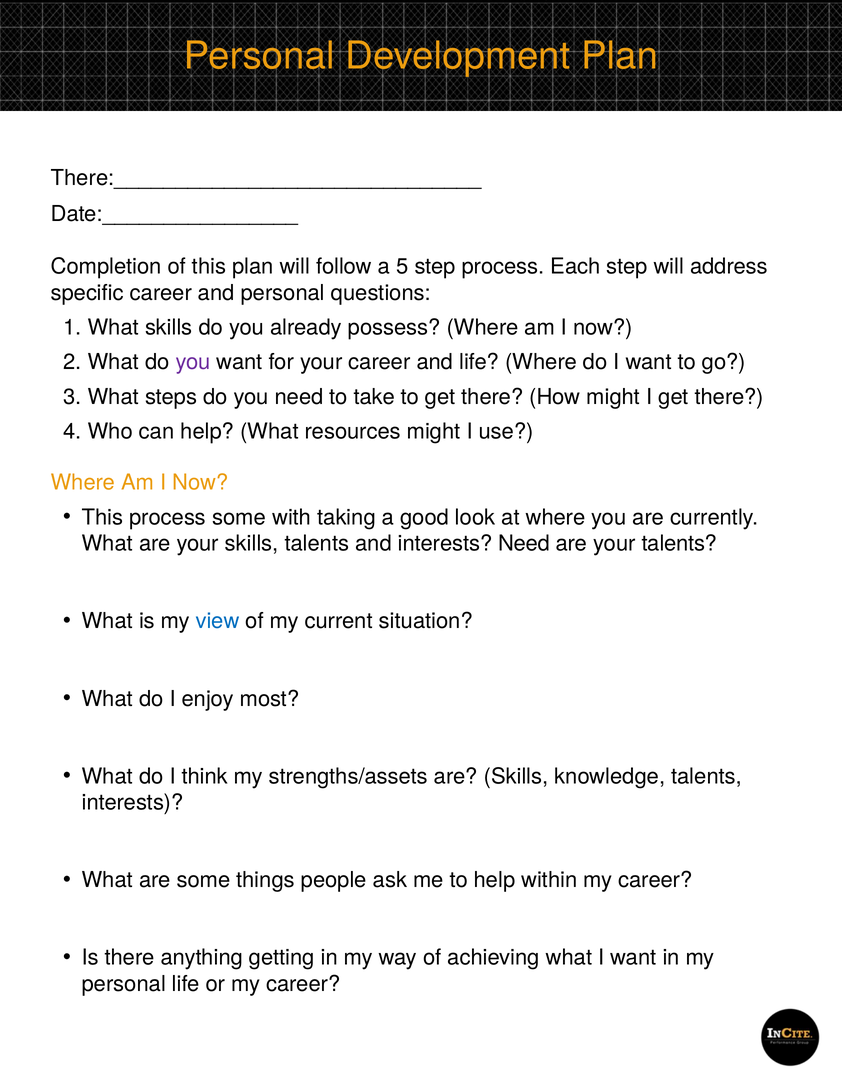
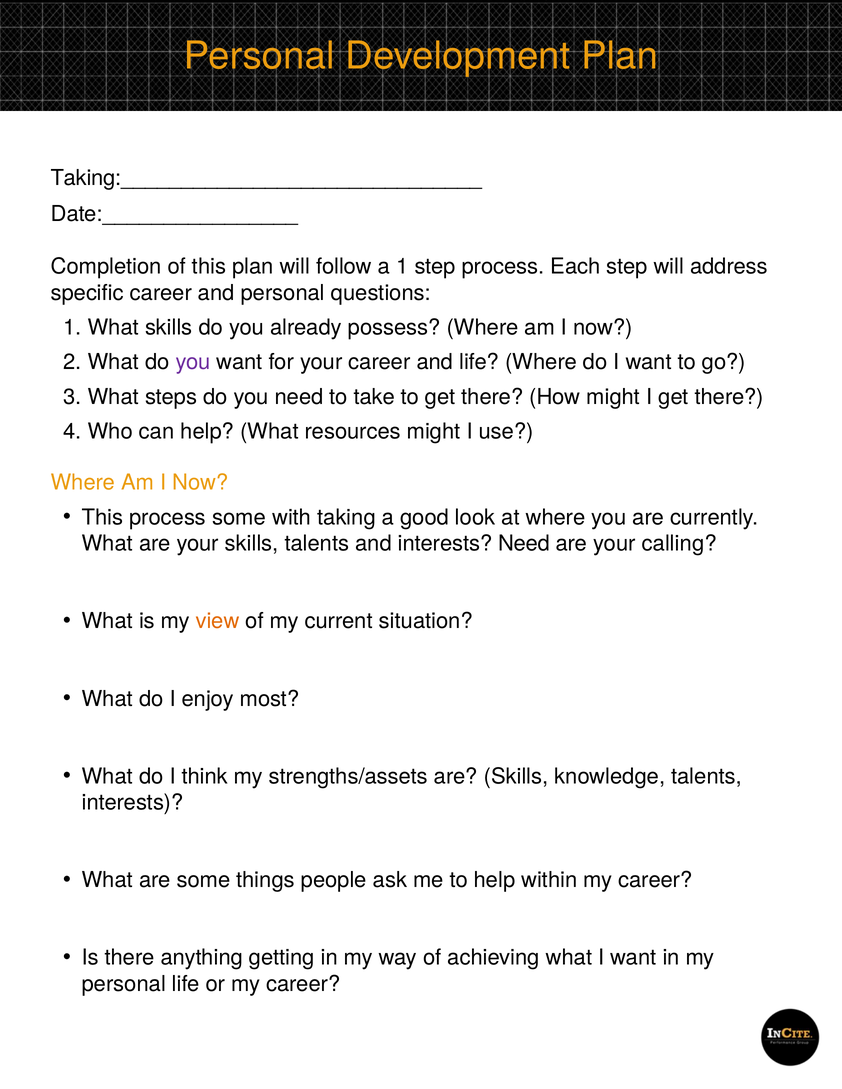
There:______________________________: There:______________________________ -> Taking:______________________________
a 5: 5 -> 1
your talents: talents -> calling
view colour: blue -> orange
